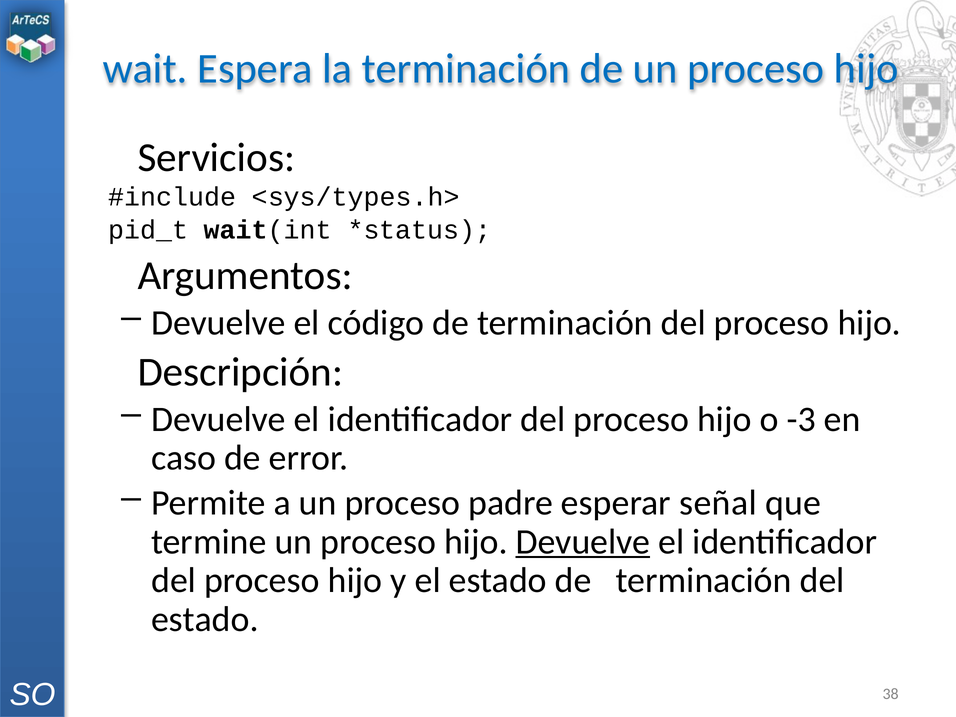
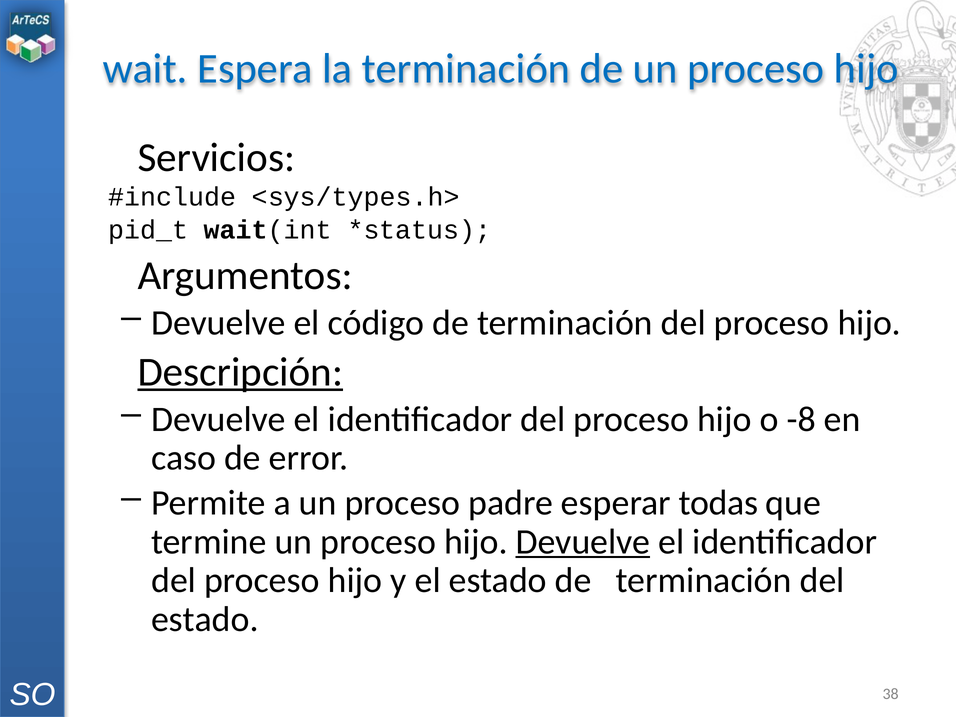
Descripción underline: none -> present
-3: -3 -> -8
señal: señal -> todas
